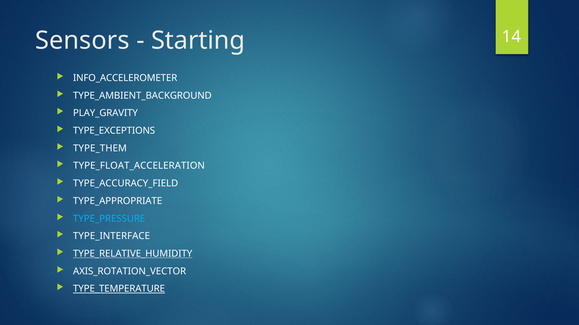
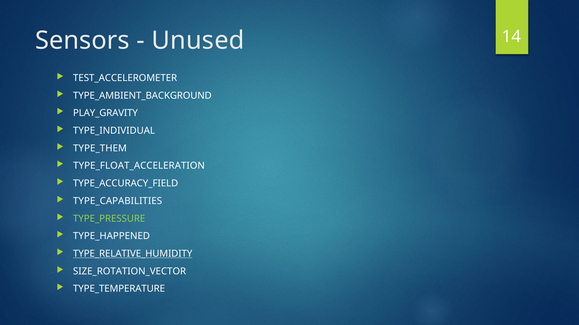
Starting: Starting -> Unused
INFO_ACCELEROMETER: INFO_ACCELEROMETER -> TEST_ACCELEROMETER
TYPE_EXCEPTIONS: TYPE_EXCEPTIONS -> TYPE_INDIVIDUAL
TYPE_APPROPRIATE: TYPE_APPROPRIATE -> TYPE_CAPABILITIES
TYPE_PRESSURE colour: light blue -> light green
TYPE_INTERFACE: TYPE_INTERFACE -> TYPE_HAPPENED
AXIS_ROTATION_VECTOR: AXIS_ROTATION_VECTOR -> SIZE_ROTATION_VECTOR
TYPE_TEMPERATURE underline: present -> none
